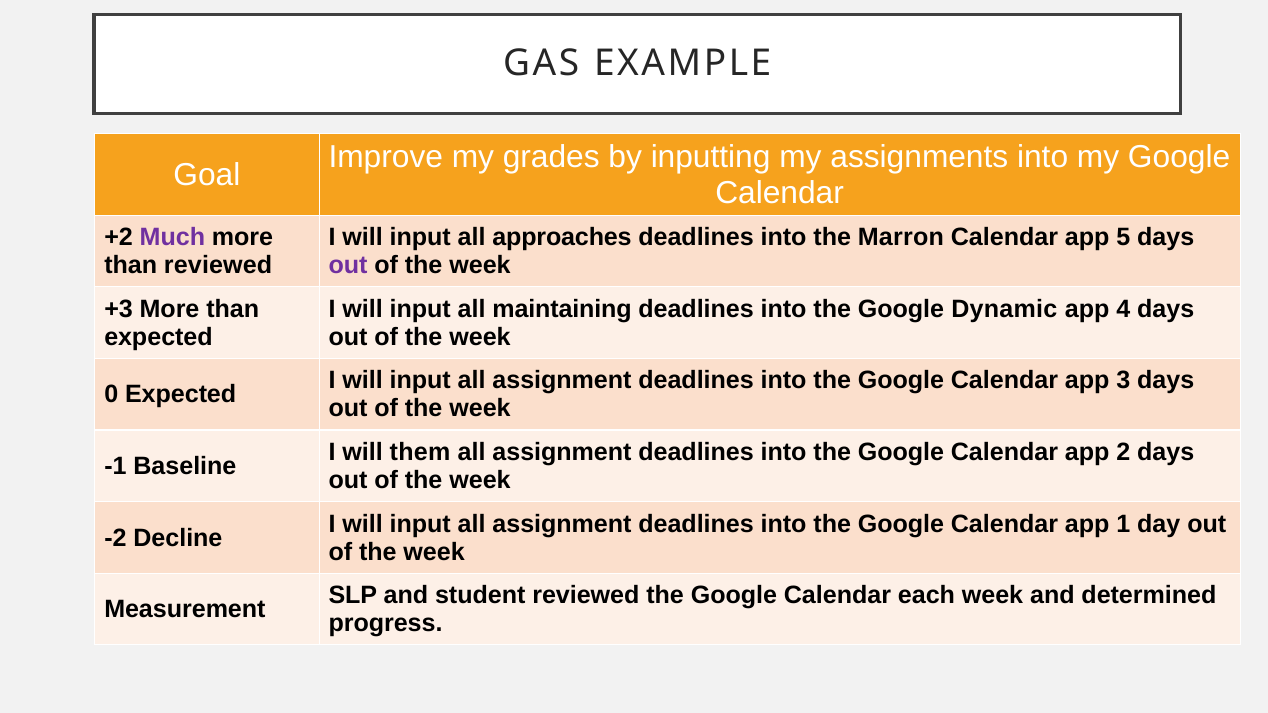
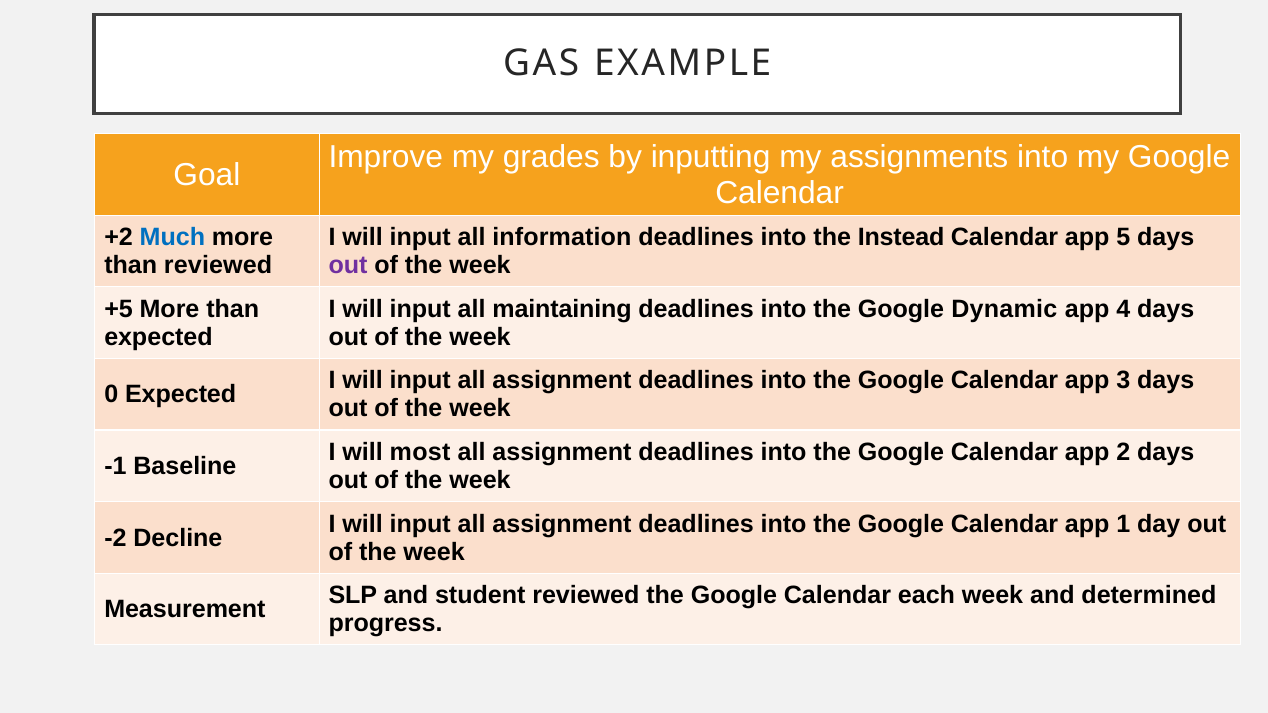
Much colour: purple -> blue
approaches: approaches -> information
Marron: Marron -> Instead
+3: +3 -> +5
them: them -> most
